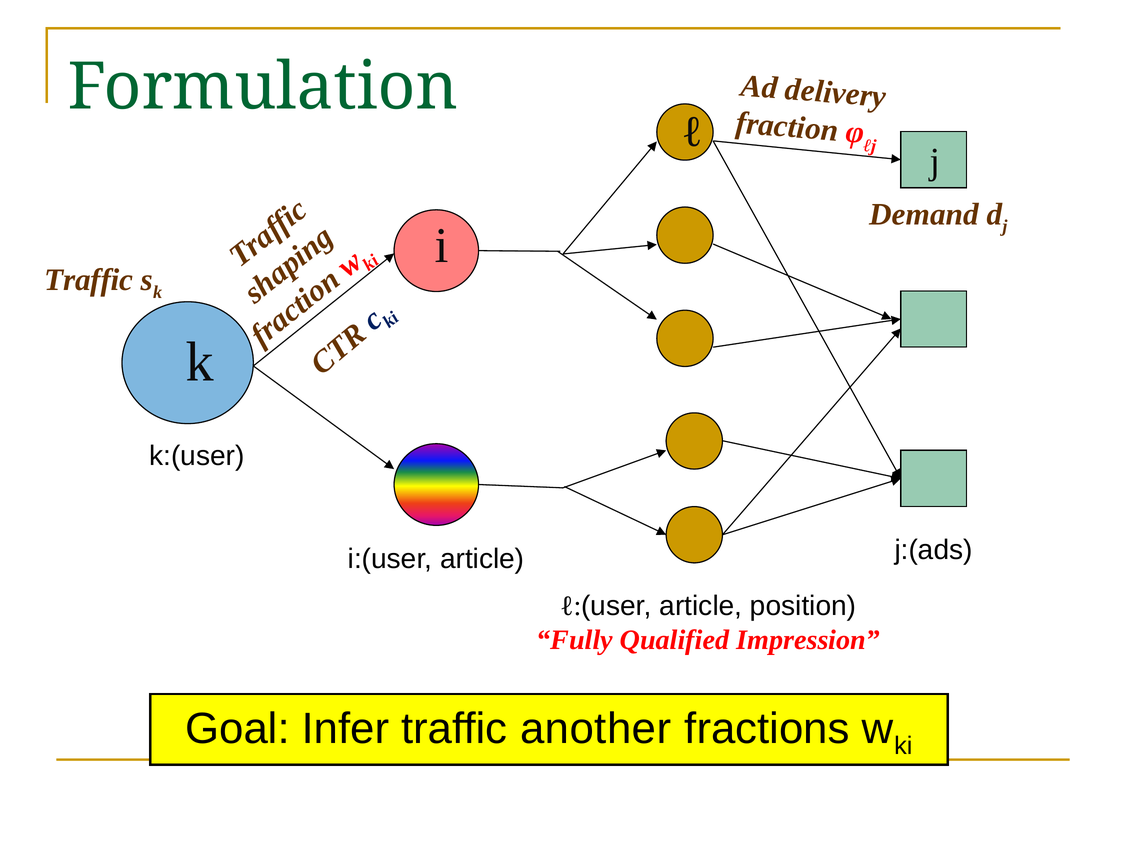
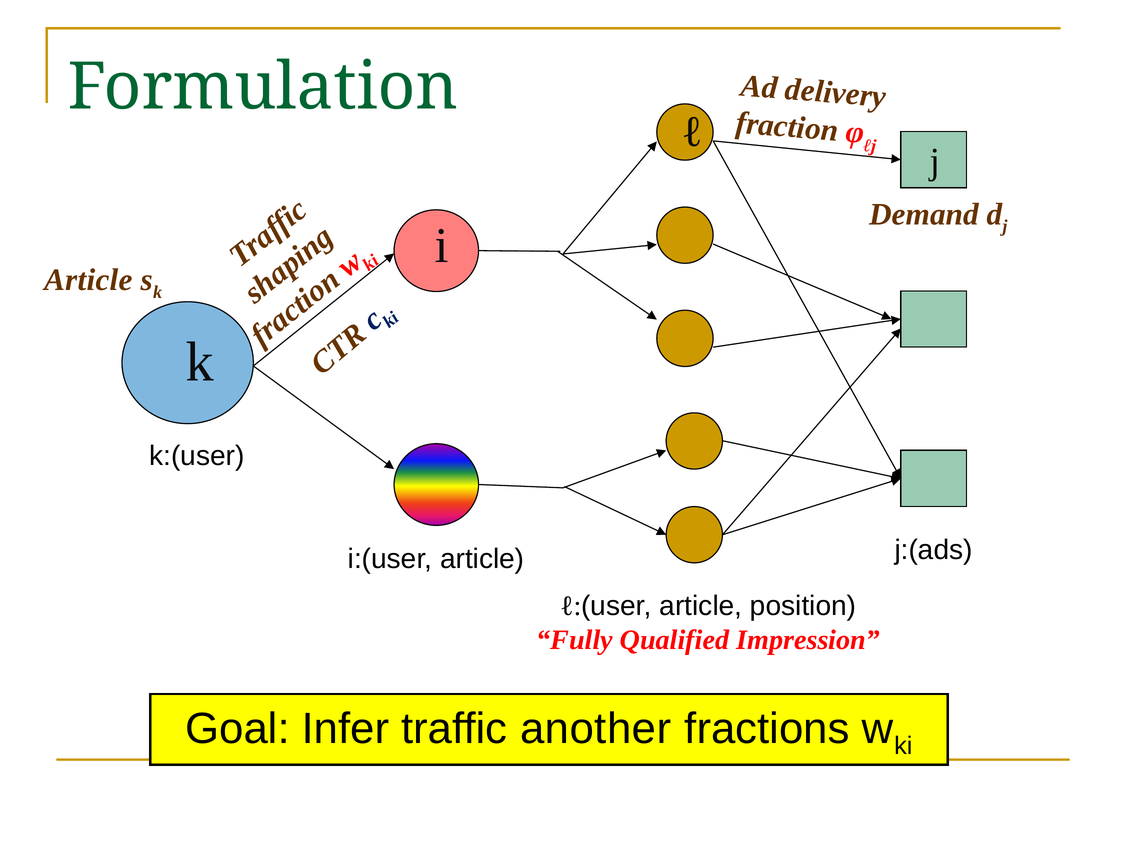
Traffic at (89, 280): Traffic -> Article
